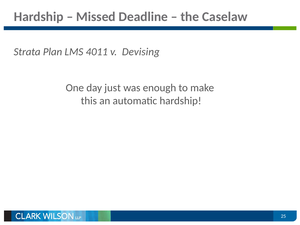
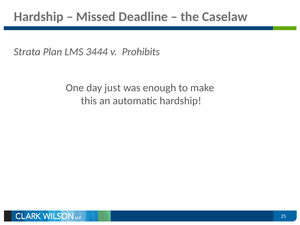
4011: 4011 -> 3444
Devising: Devising -> Prohibits
